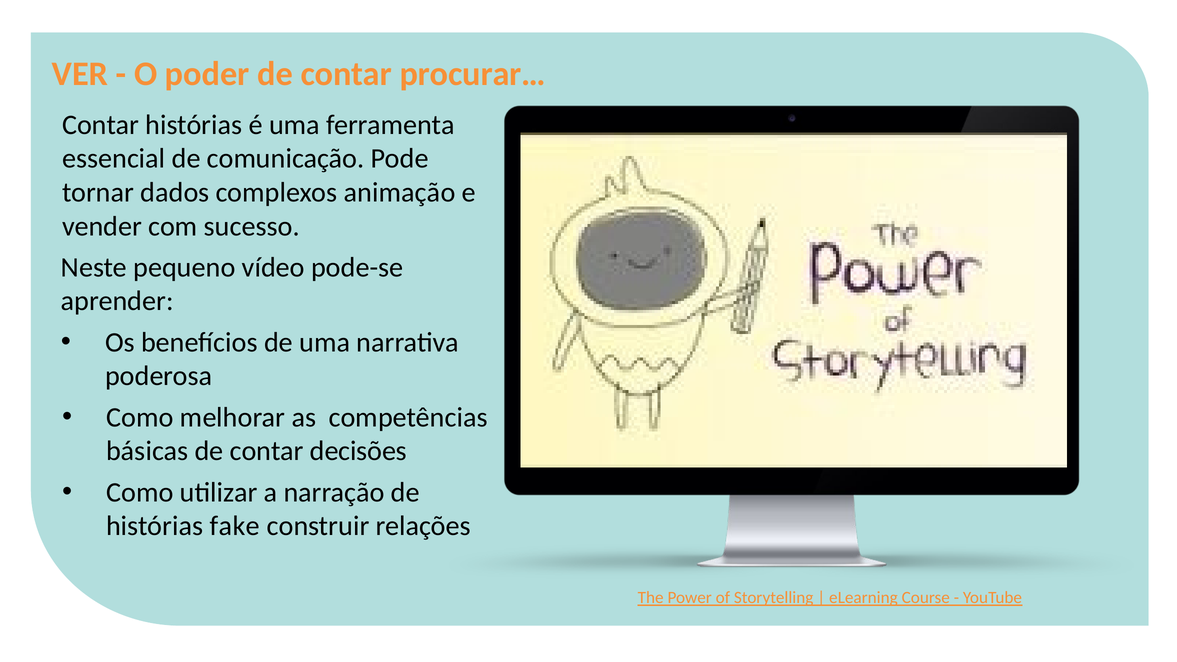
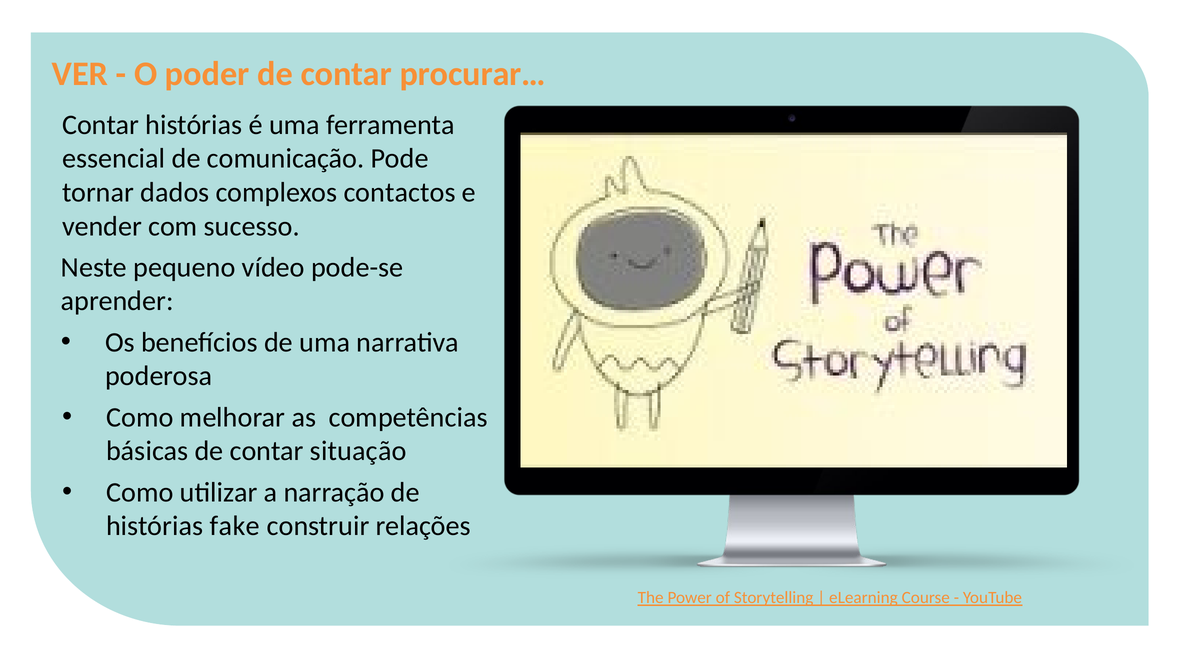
animação: animação -> contactos
decisões: decisões -> situação
